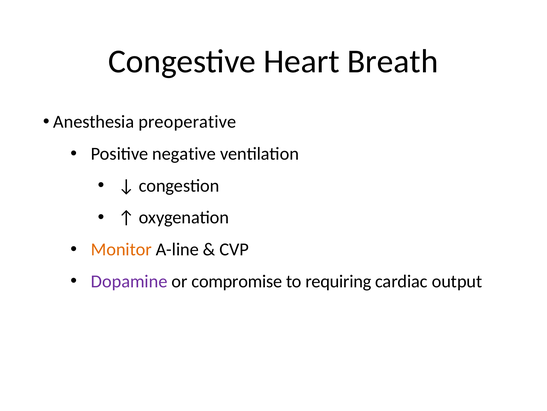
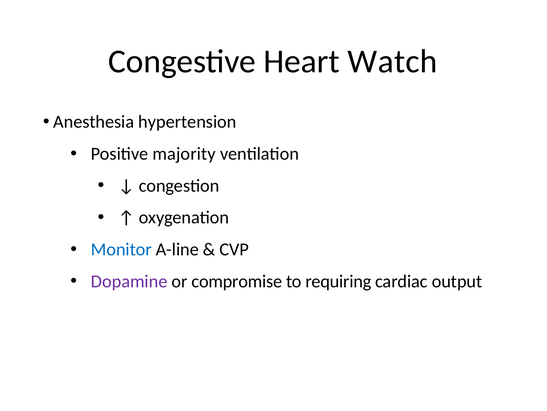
Breath: Breath -> Watch
preoperative: preoperative -> hypertension
negative: negative -> majority
Monitor colour: orange -> blue
